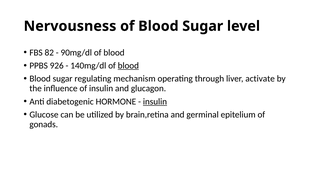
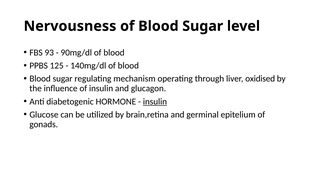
82: 82 -> 93
926: 926 -> 125
blood at (128, 65) underline: present -> none
activate: activate -> oxidised
